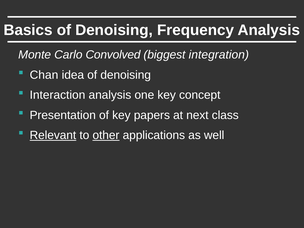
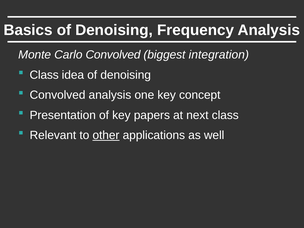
Chan at (44, 75): Chan -> Class
Interaction at (57, 95): Interaction -> Convolved
Relevant underline: present -> none
